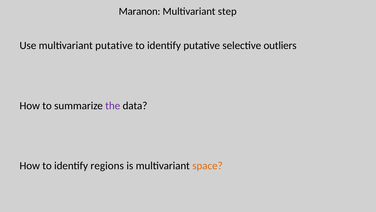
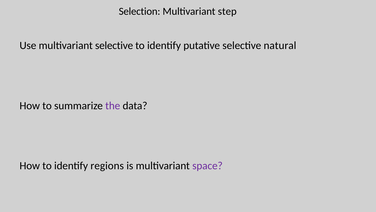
Maranon: Maranon -> Selection
multivariant putative: putative -> selective
outliers: outliers -> natural
space colour: orange -> purple
